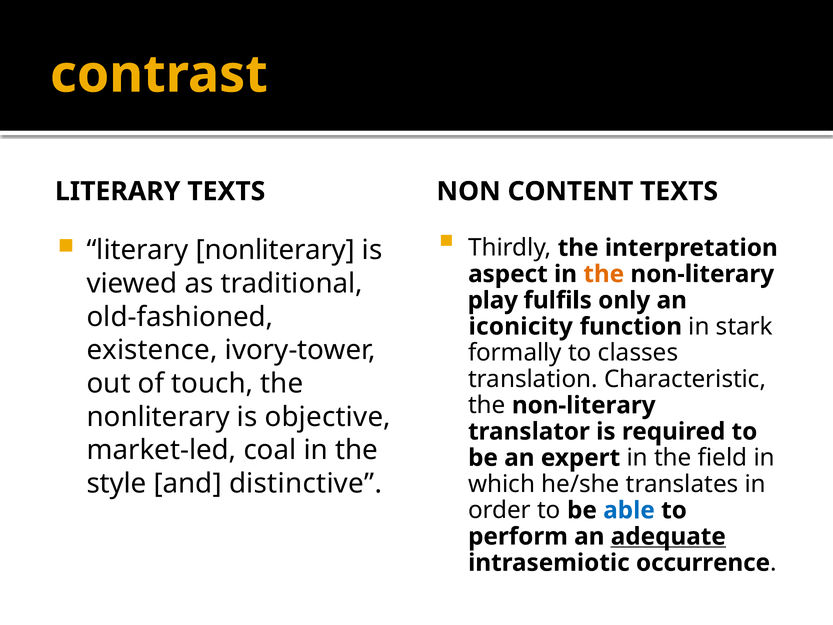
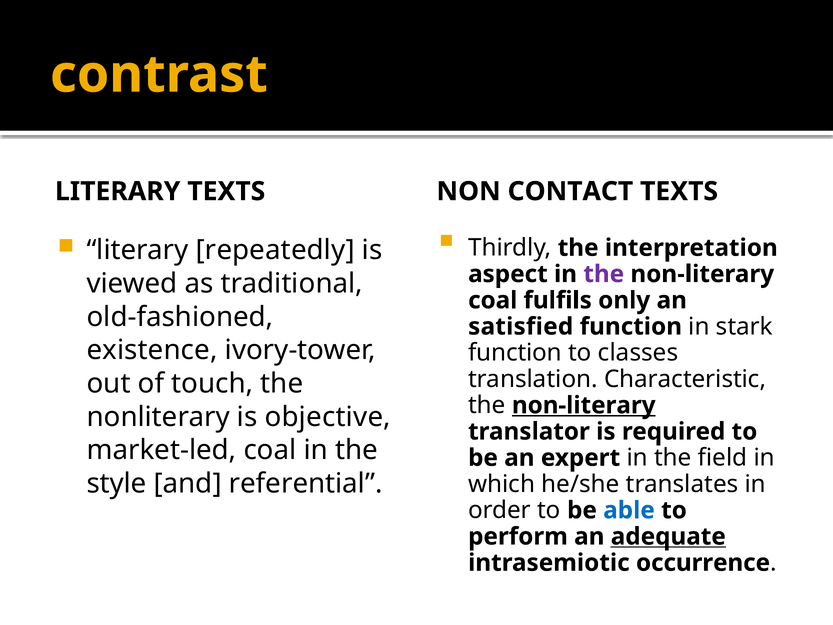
CONTENT: CONTENT -> CONTACT
literary nonliterary: nonliterary -> repeatedly
the at (604, 274) colour: orange -> purple
play at (493, 300): play -> coal
iconicity: iconicity -> satisfied
formally at (515, 353): formally -> function
non-literary at (584, 405) underline: none -> present
distinctive: distinctive -> referential
